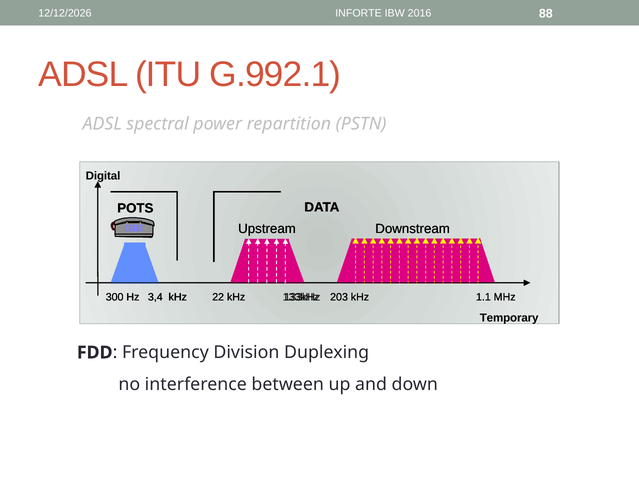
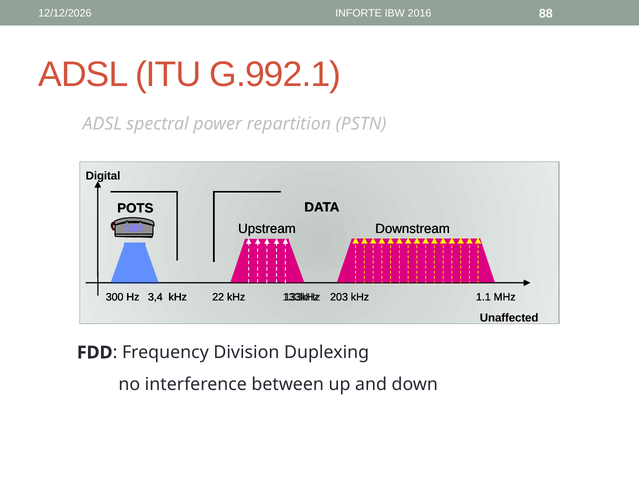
Temporary: Temporary -> Unaffected
